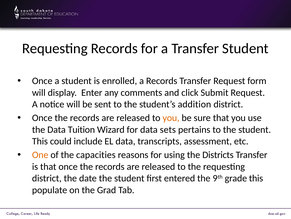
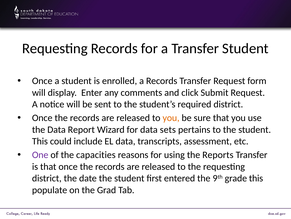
addition: addition -> required
Tuition: Tuition -> Report
One colour: orange -> purple
Districts: Districts -> Reports
